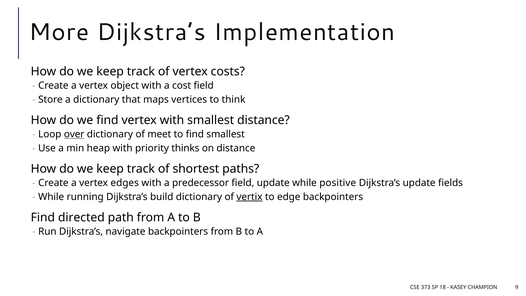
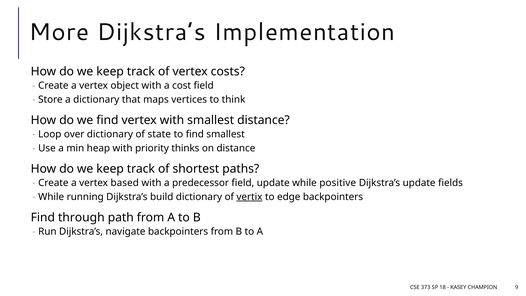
over underline: present -> none
meet: meet -> state
edges: edges -> based
directed: directed -> through
